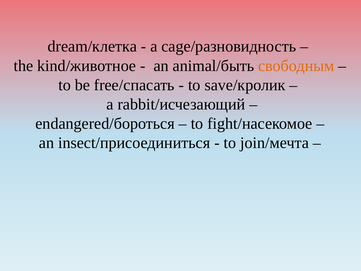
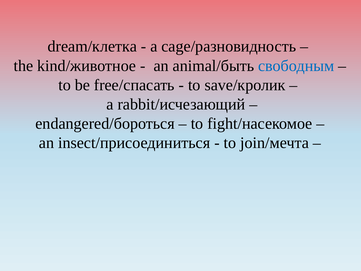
свободным colour: orange -> blue
